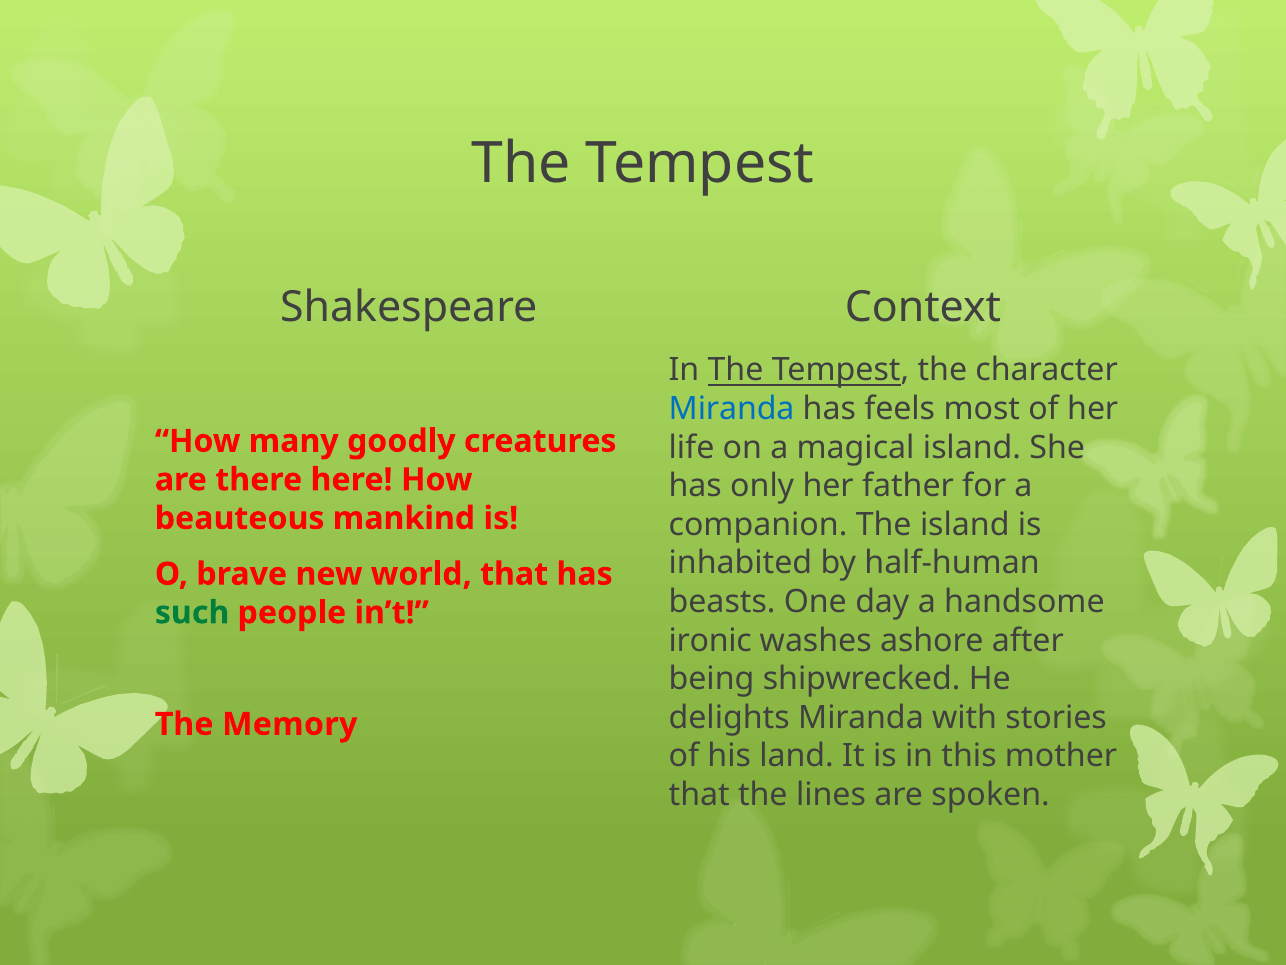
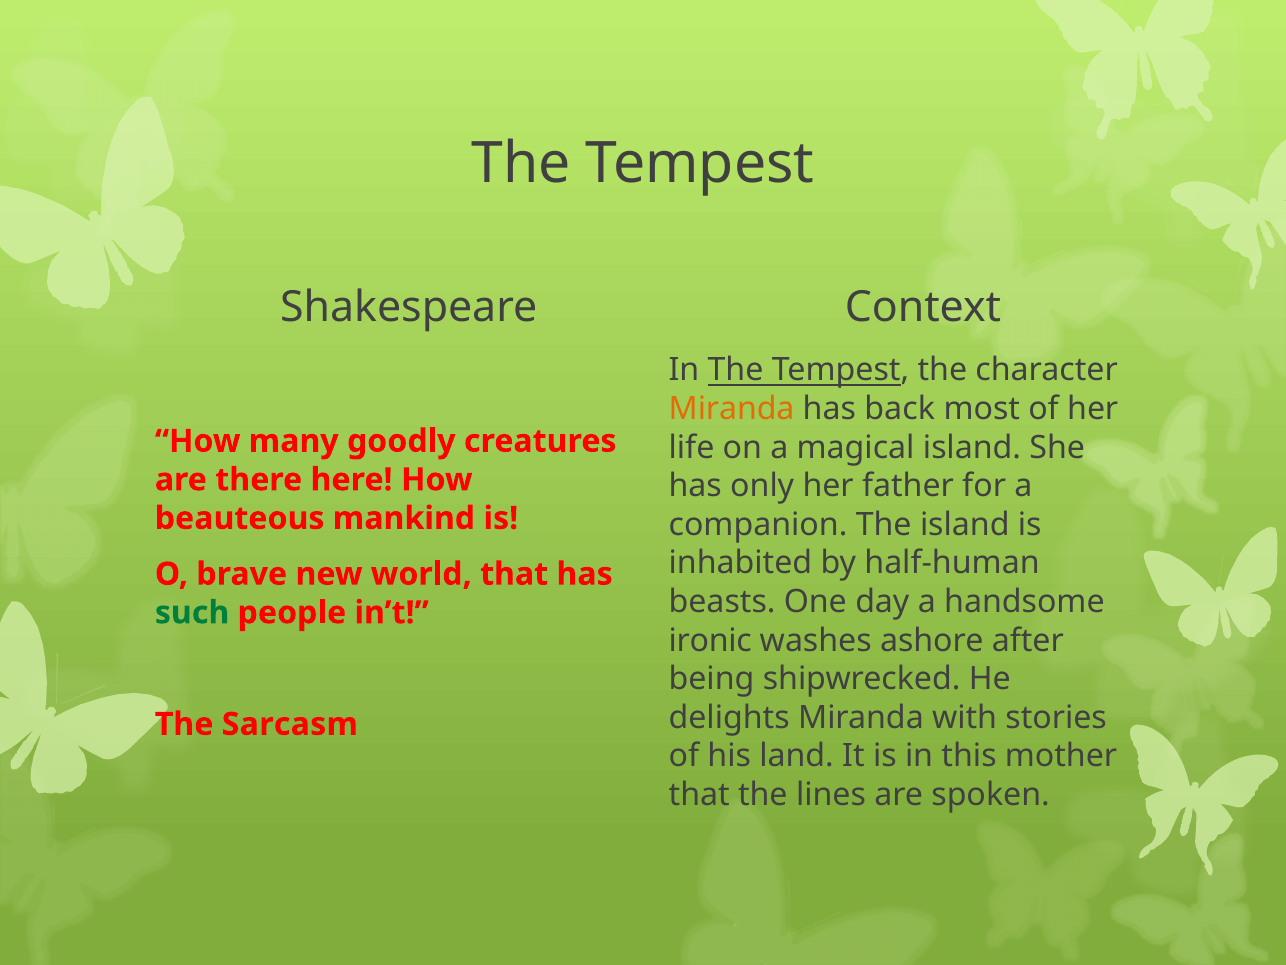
Miranda at (732, 409) colour: blue -> orange
feels: feels -> back
Memory: Memory -> Sarcasm
